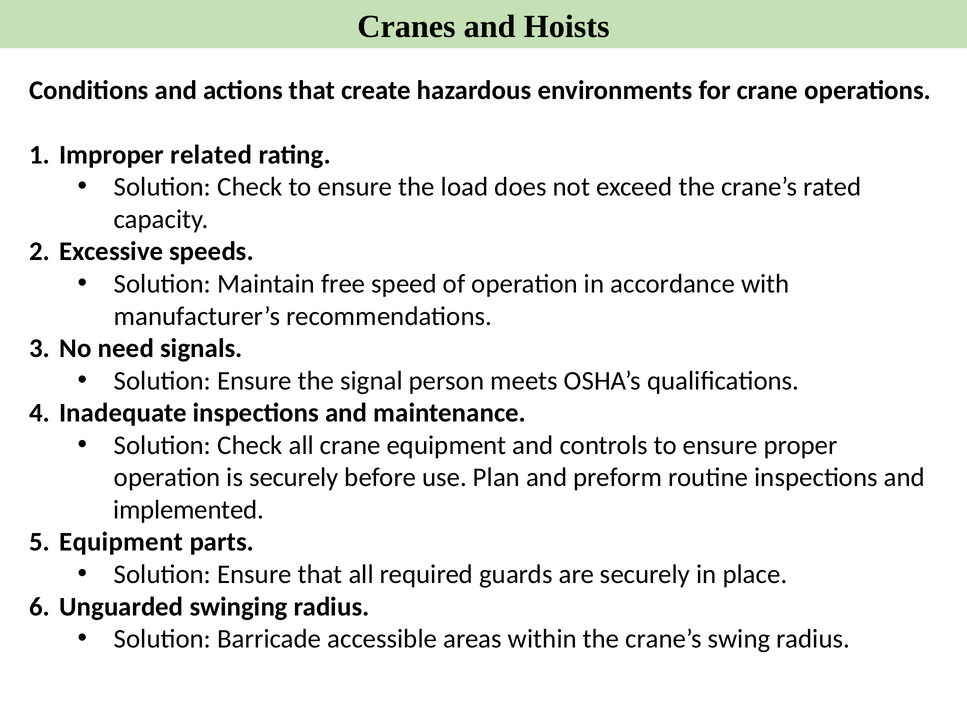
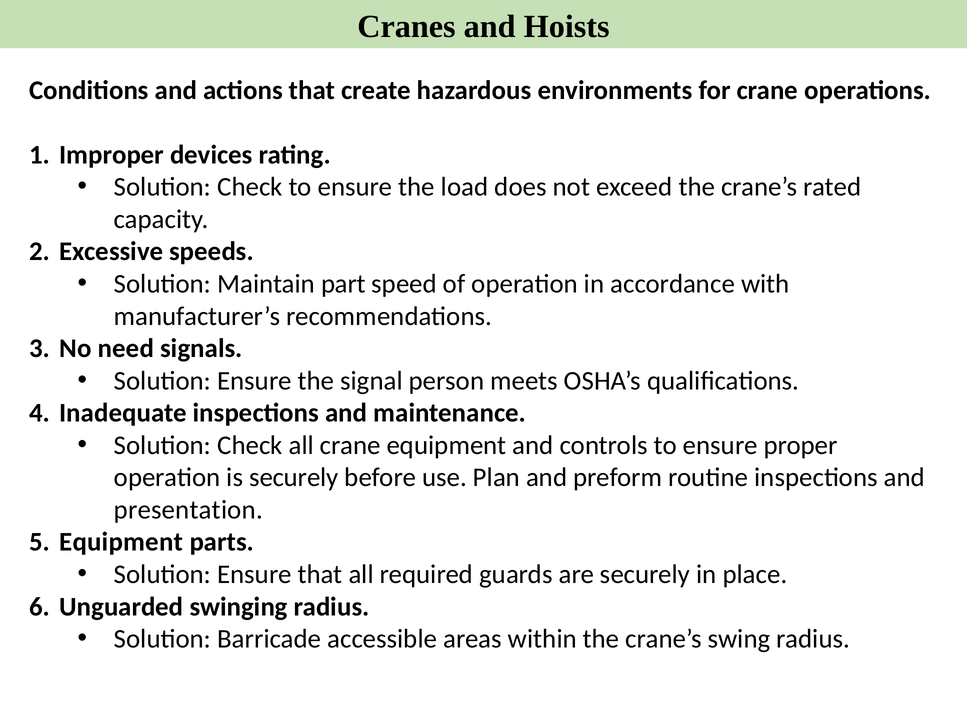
related: related -> devices
free: free -> part
implemented: implemented -> presentation
